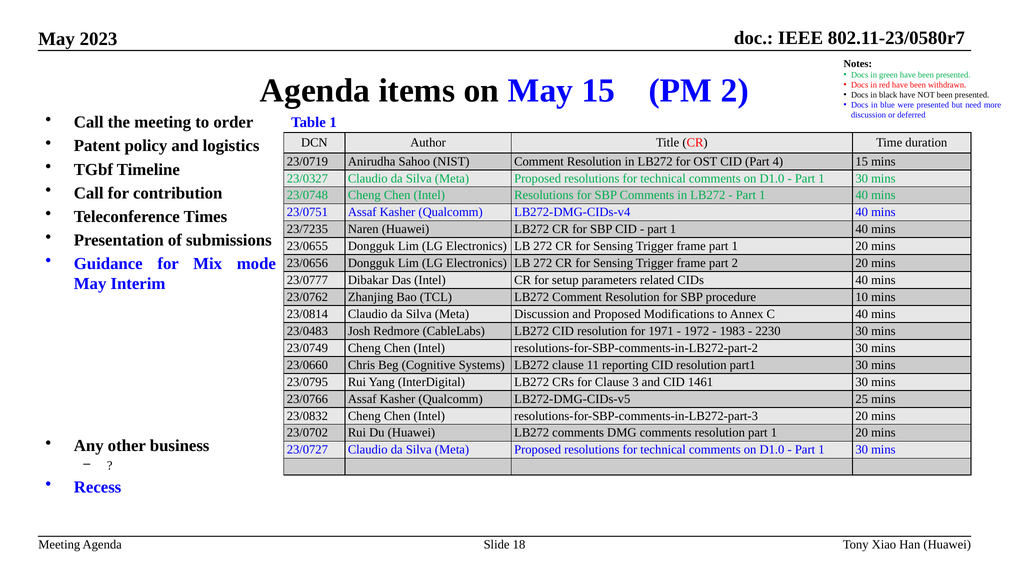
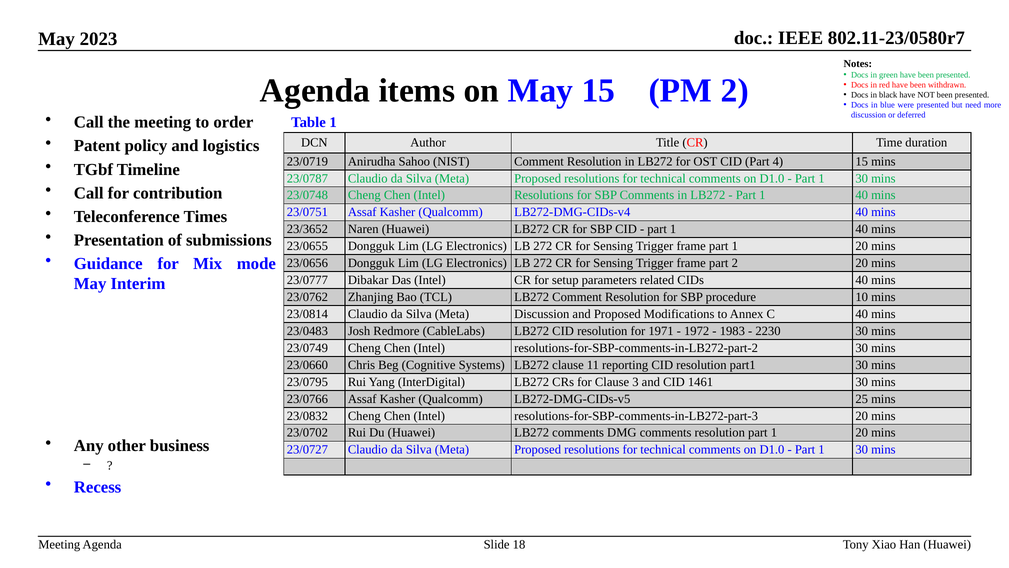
23/0327: 23/0327 -> 23/0787
23/7235: 23/7235 -> 23/3652
